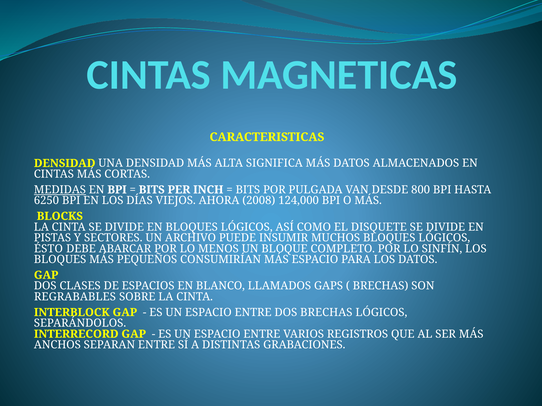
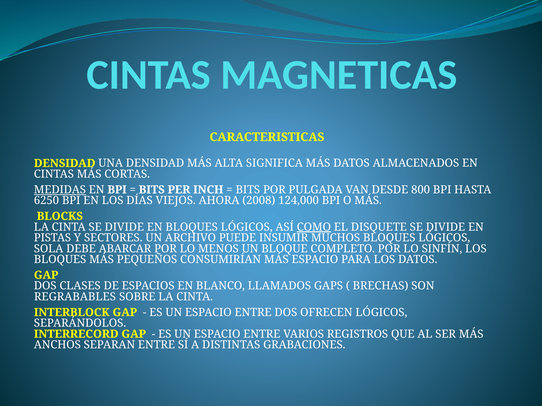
COMO underline: none -> present
ÉSTO: ÉSTO -> SOLA
DOS BRECHAS: BRECHAS -> OFRECEN
